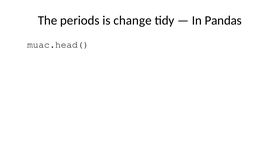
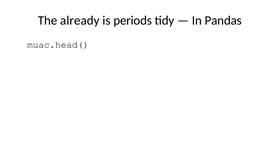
periods: periods -> already
change: change -> periods
